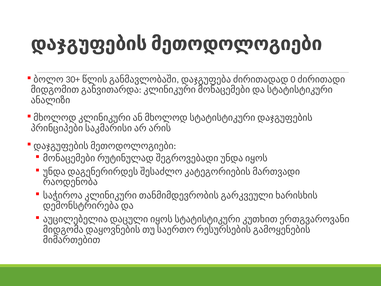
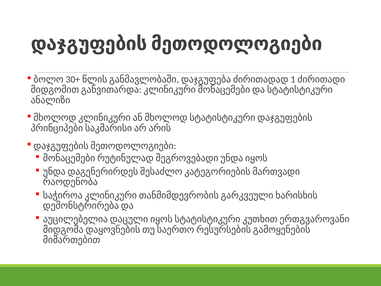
0: 0 -> 1
